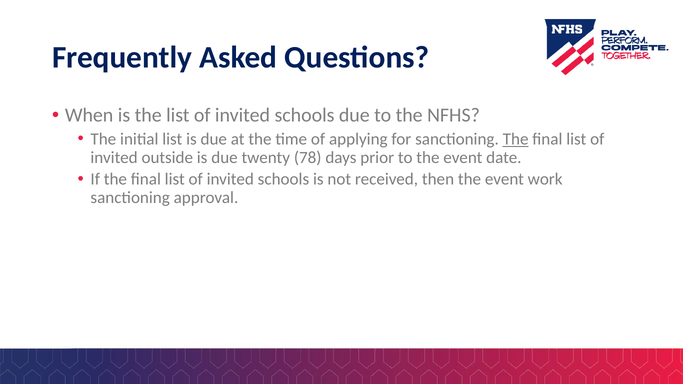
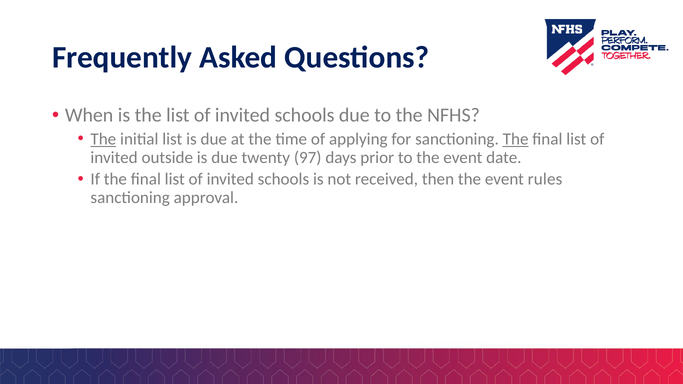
The at (103, 139) underline: none -> present
78: 78 -> 97
work: work -> rules
